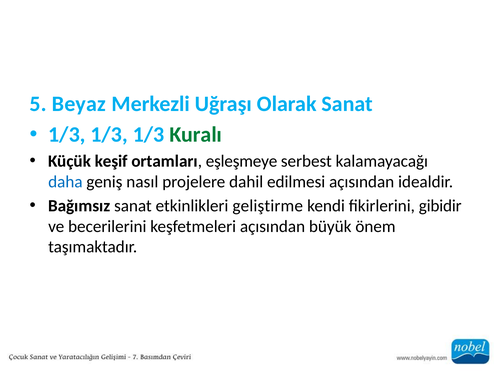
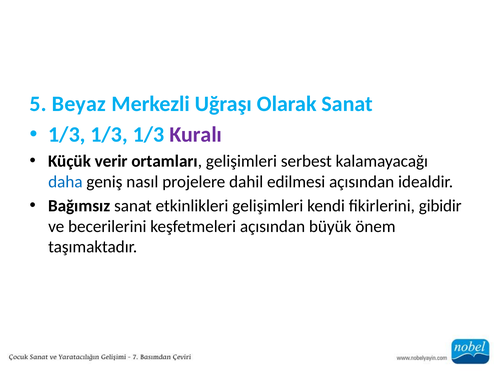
Kuralı colour: green -> purple
keşif: keşif -> verir
ortamları eşleşmeye: eşleşmeye -> gelişimleri
etkinlikleri geliştirme: geliştirme -> gelişimleri
